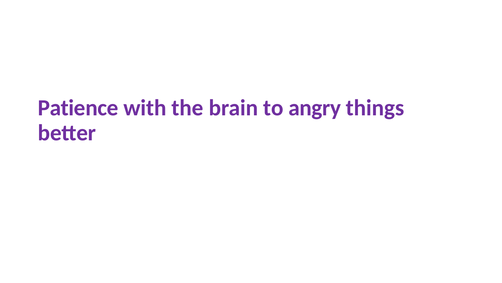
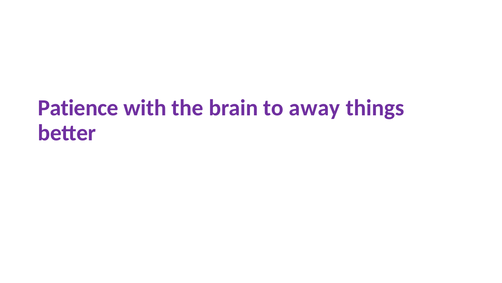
angry: angry -> away
